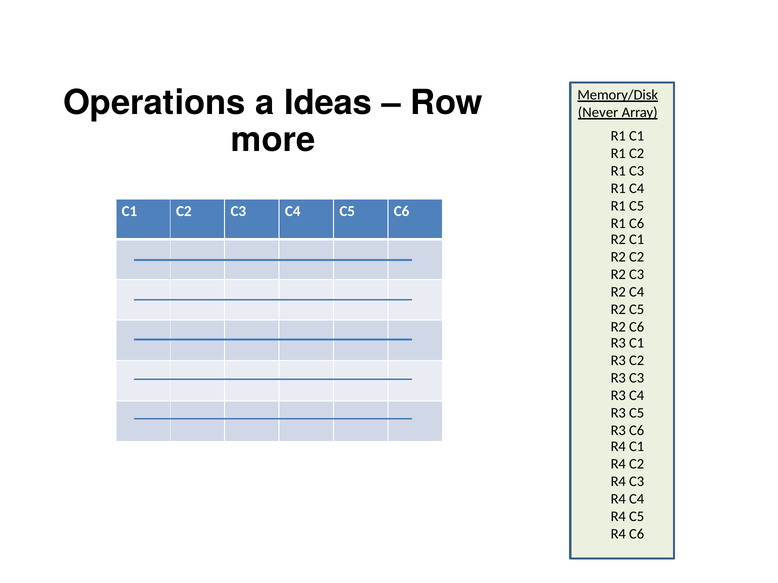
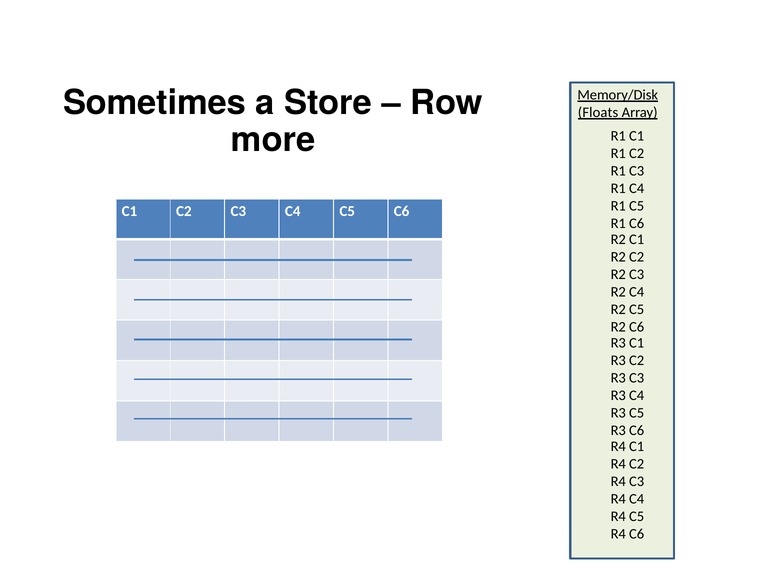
Operations: Operations -> Sometimes
Ideas: Ideas -> Store
Never: Never -> Floats
